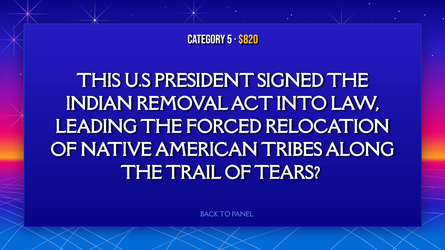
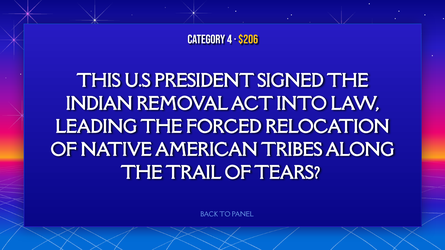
5: 5 -> 4
$820: $820 -> $206
